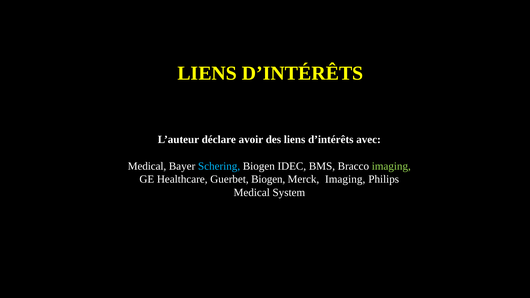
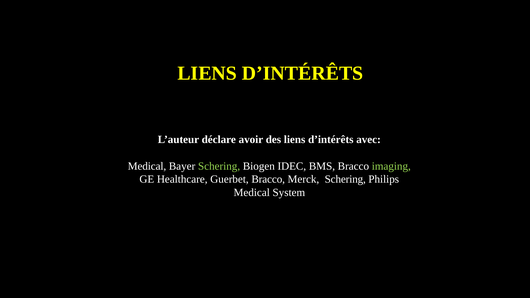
Schering at (219, 166) colour: light blue -> light green
Guerbet Biogen: Biogen -> Bracco
Merck Imaging: Imaging -> Schering
